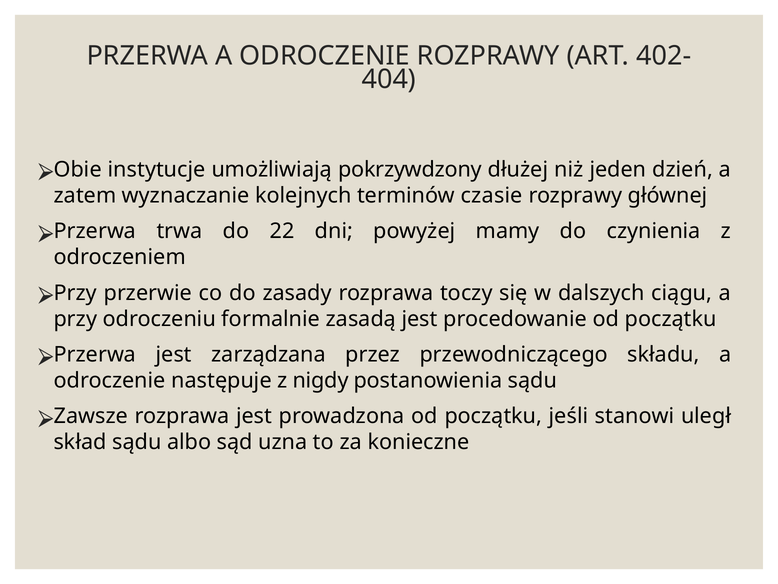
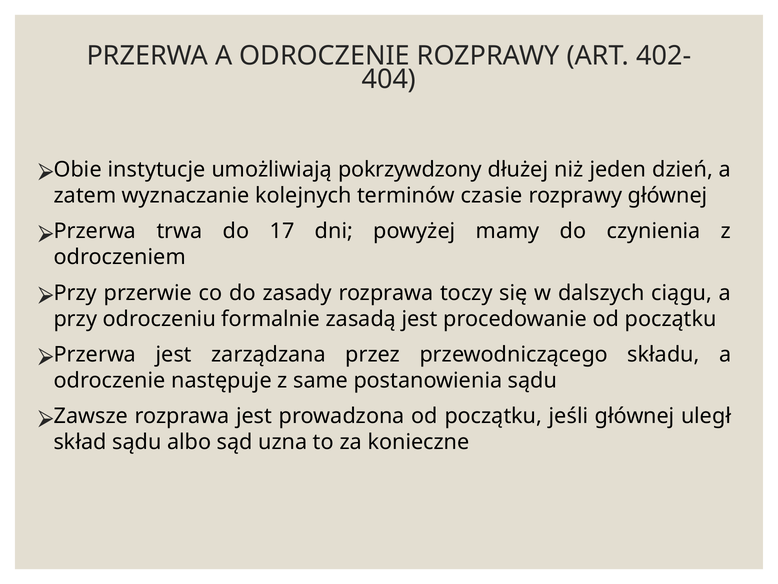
22: 22 -> 17
nigdy: nigdy -> same
jeśli stanowi: stanowi -> głównej
